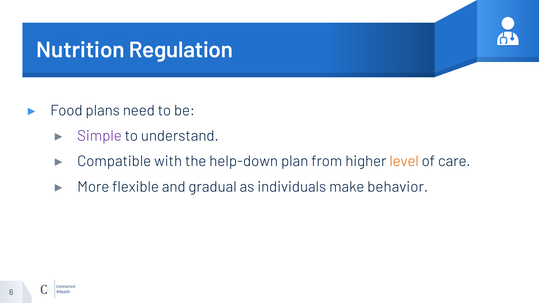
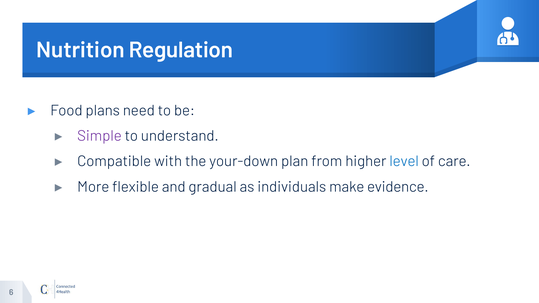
help-down: help-down -> your-down
level colour: orange -> blue
behavior: behavior -> evidence
